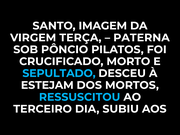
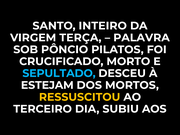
IMAGEM: IMAGEM -> INTEIRO
PATERNA: PATERNA -> PALAVRA
RESSUSCITOU colour: light blue -> yellow
